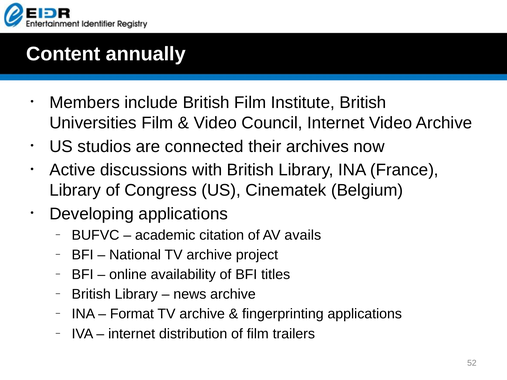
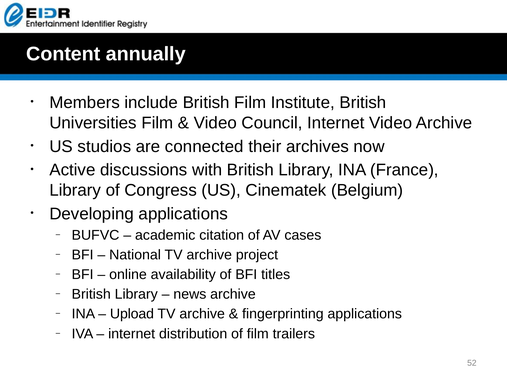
avails: avails -> cases
Format: Format -> Upload
